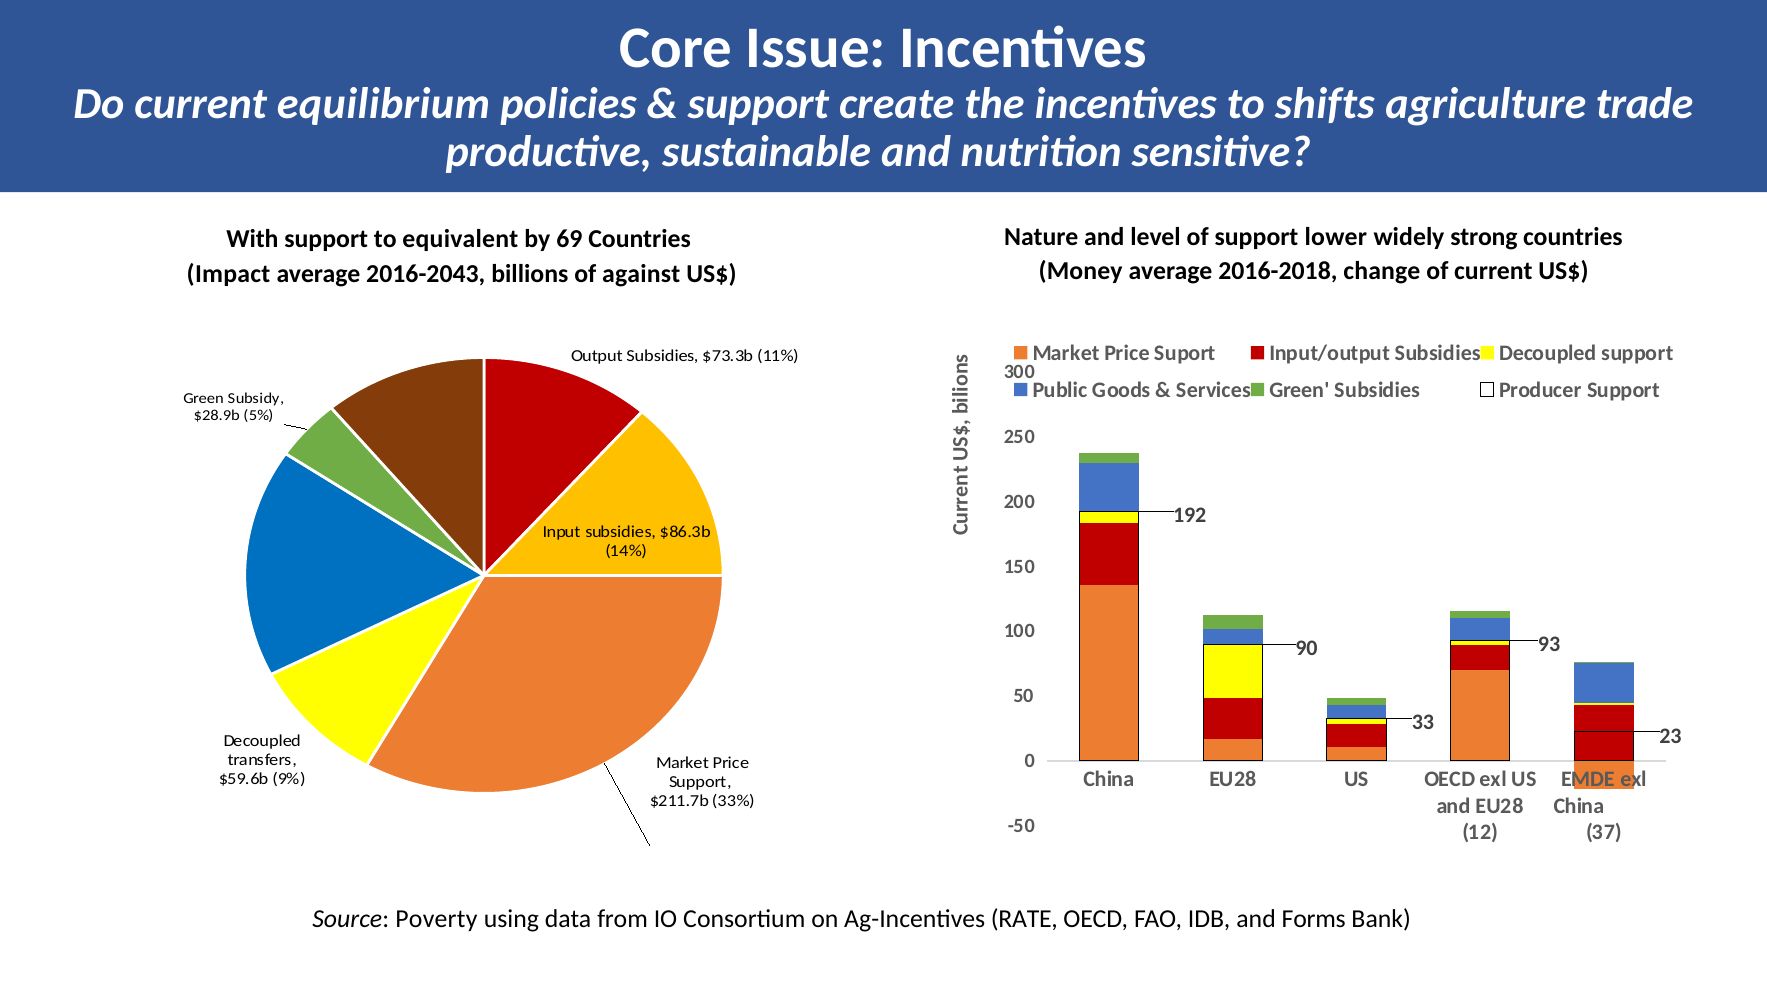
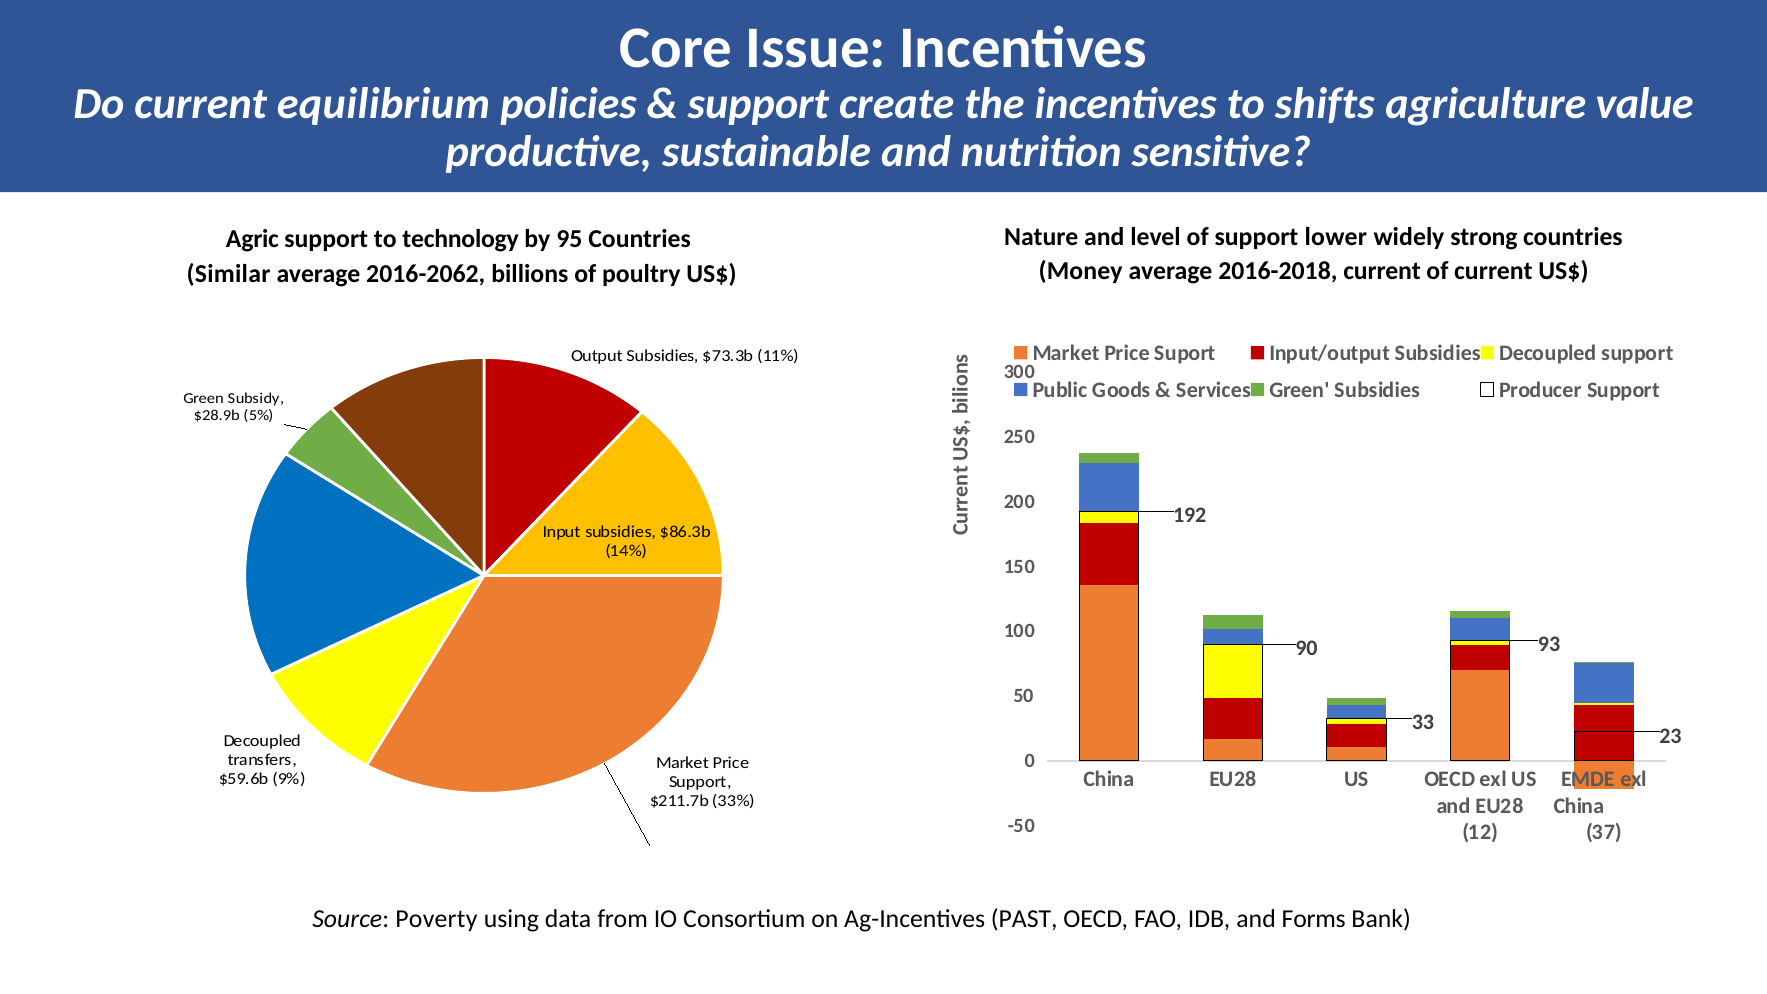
trade: trade -> value
With: With -> Agric
equivalent: equivalent -> technology
69: 69 -> 95
2016-2018 change: change -> current
Impact: Impact -> Similar
2016-2043: 2016-2043 -> 2016-2062
against: against -> poultry
RATE: RATE -> PAST
